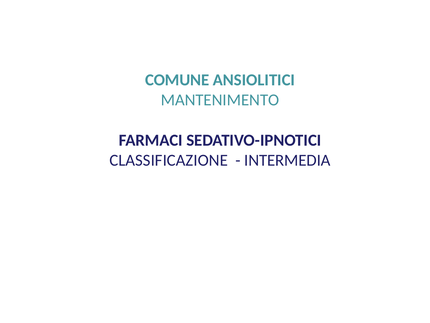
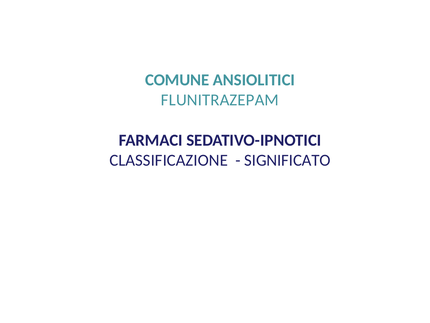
MANTENIMENTO: MANTENIMENTO -> FLUNITRAZEPAM
INTERMEDIA: INTERMEDIA -> SIGNIFICATO
